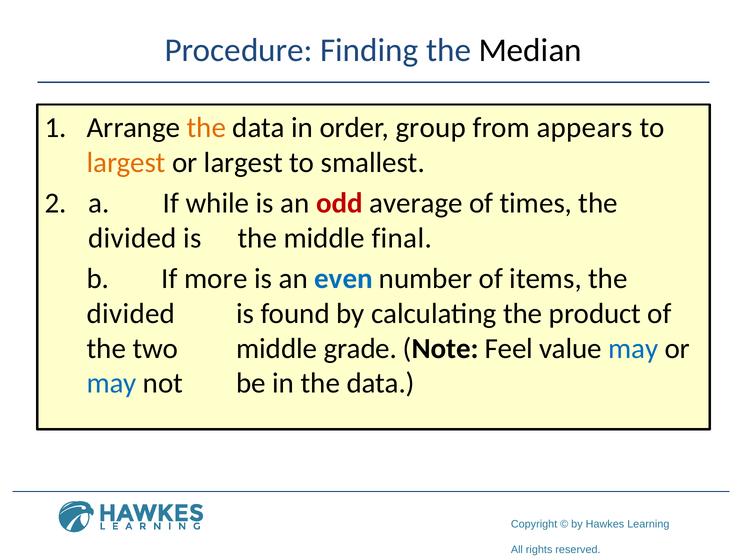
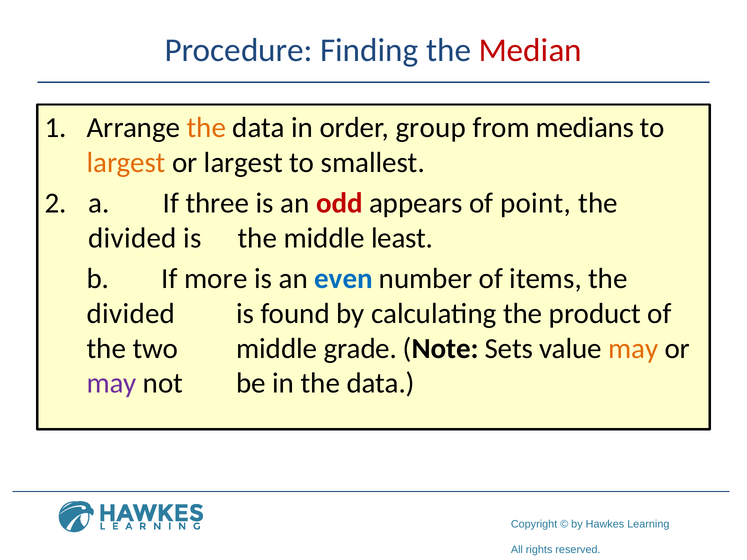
Median colour: black -> red
appears: appears -> medians
while: while -> three
average: average -> appears
times: times -> point
final: final -> least
Feel: Feel -> Sets
may at (633, 349) colour: blue -> orange
may at (112, 384) colour: blue -> purple
